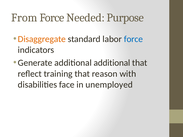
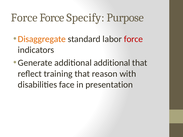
From at (24, 18): From -> Force
Needed: Needed -> Specify
force at (133, 39) colour: blue -> red
unemployed: unemployed -> presentation
